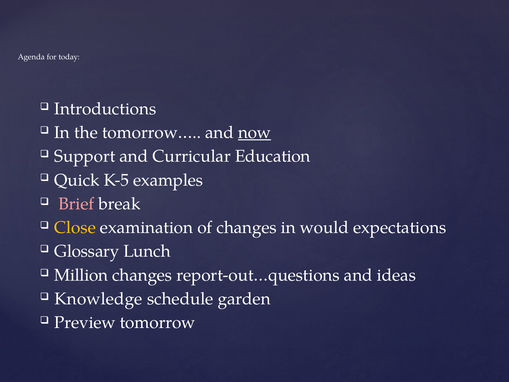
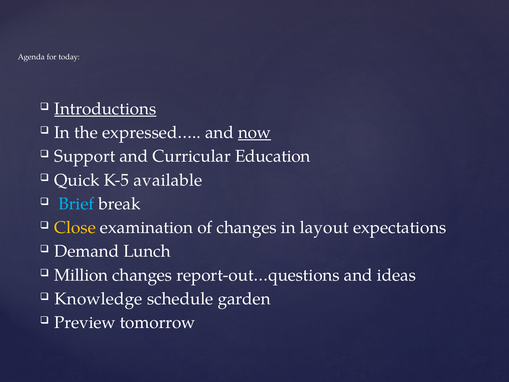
Introductions underline: none -> present
tomorrow…: tomorrow… -> expressed…
examples: examples -> available
Brief colour: pink -> light blue
would: would -> layout
Glossary: Glossary -> Demand
